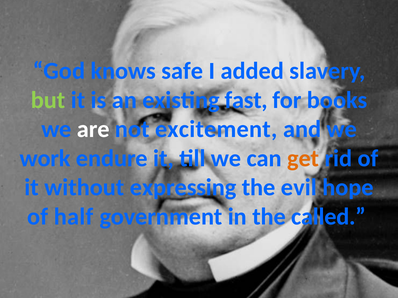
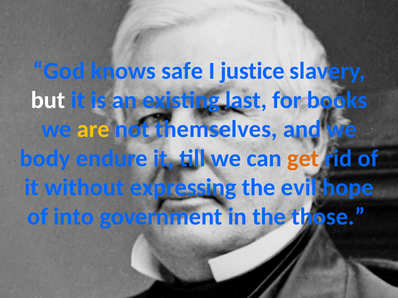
added: added -> justice
but colour: light green -> white
fast: fast -> last
are colour: white -> yellow
excitement: excitement -> themselves
work: work -> body
half: half -> into
called: called -> those
